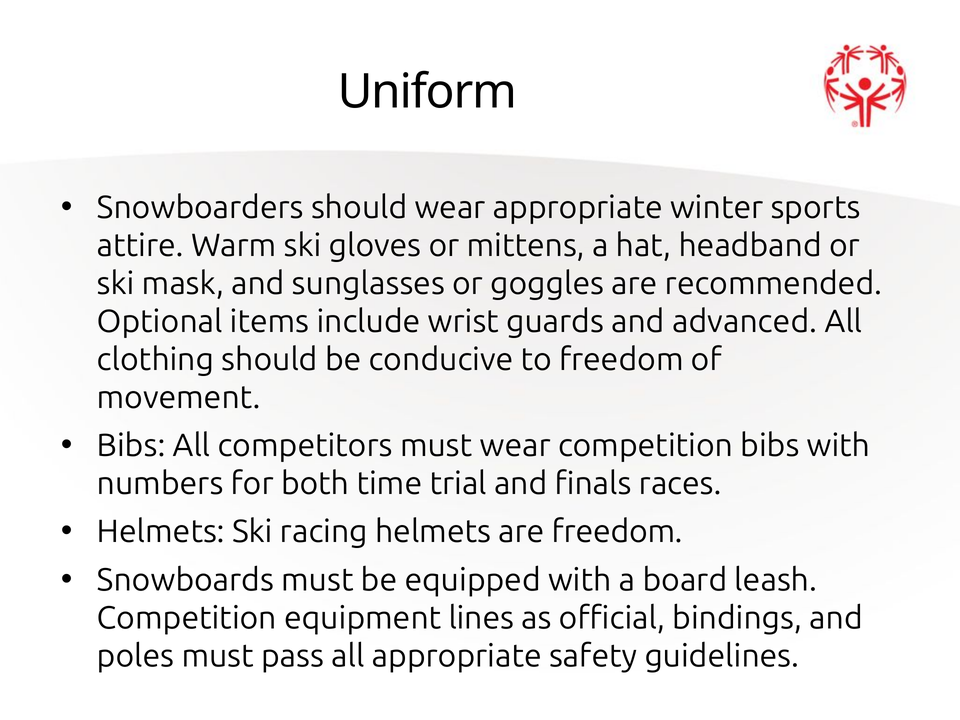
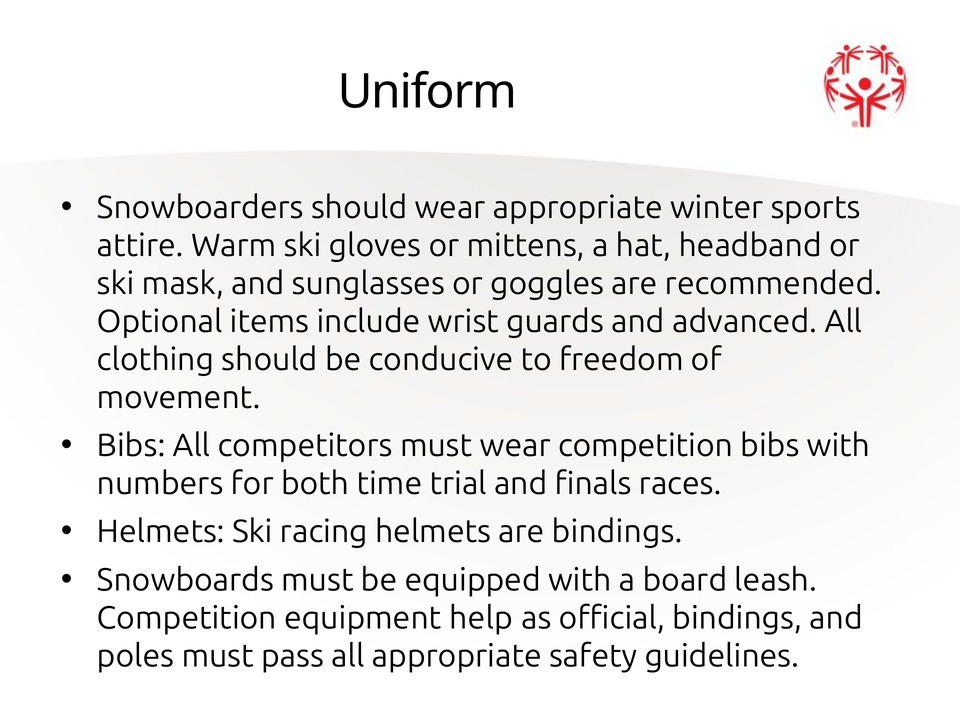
are freedom: freedom -> bindings
lines: lines -> help
